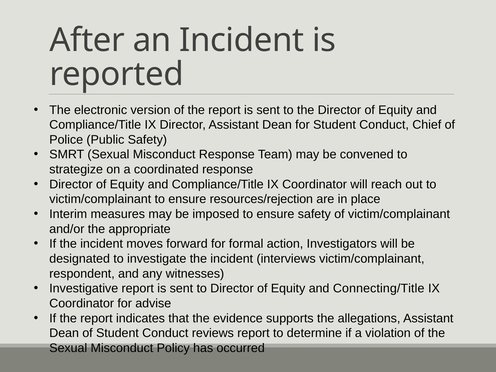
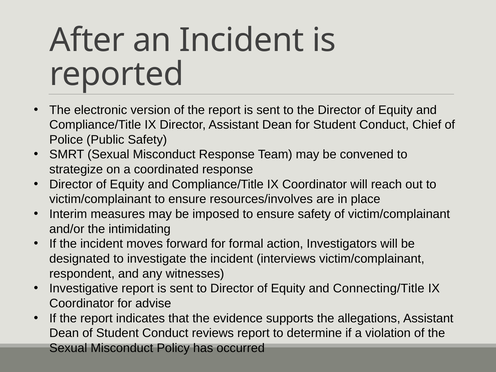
resources/rejection: resources/rejection -> resources/involves
appropriate: appropriate -> intimidating
